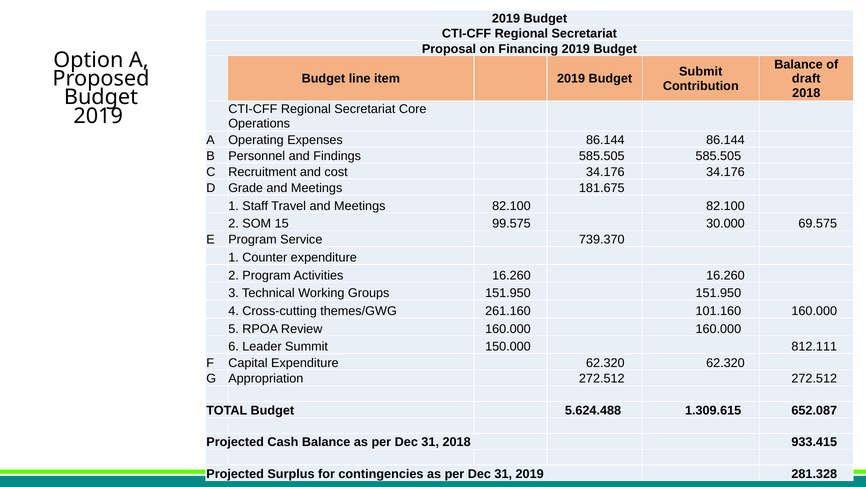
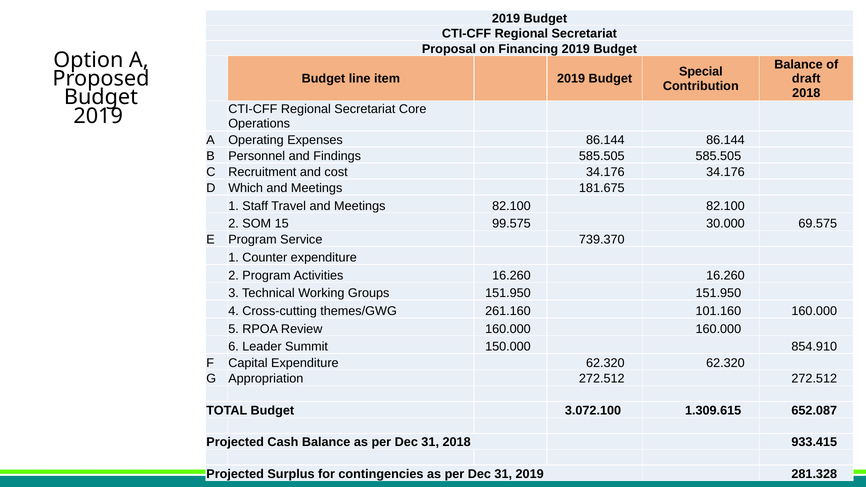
Submit: Submit -> Special
Grade: Grade -> Which
812.111: 812.111 -> 854.910
5.624.488: 5.624.488 -> 3.072.100
